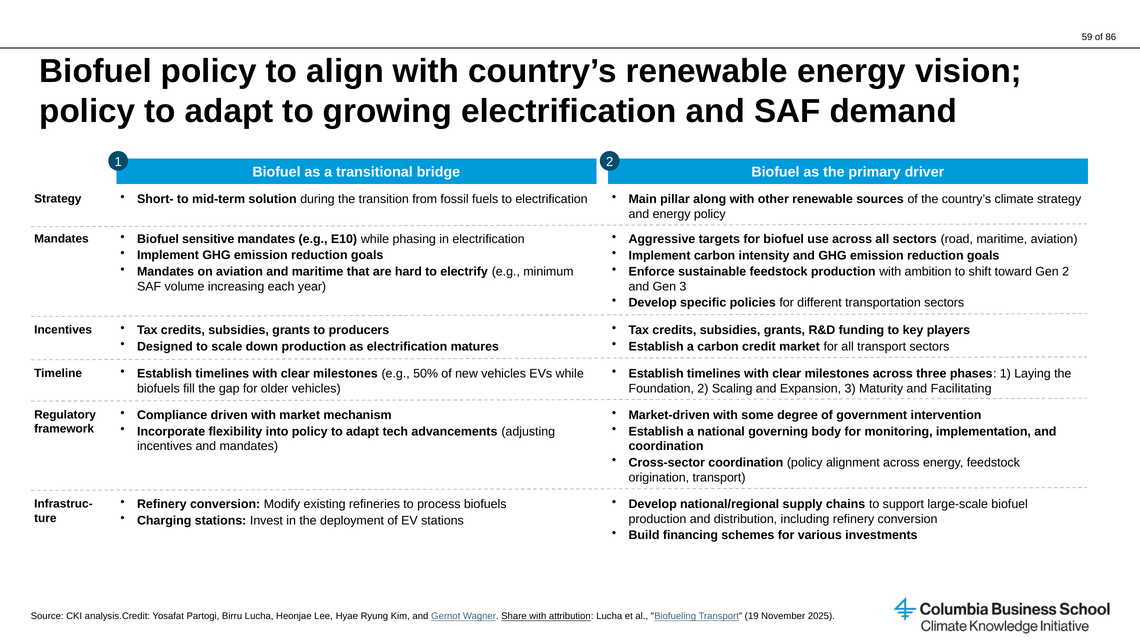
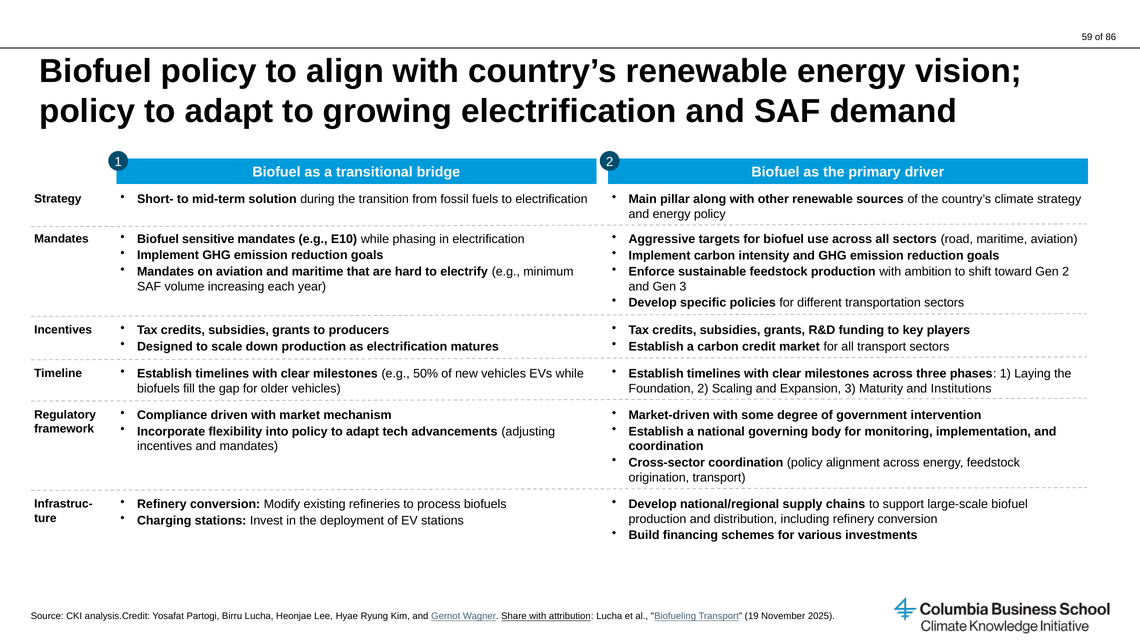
Facilitating: Facilitating -> Institutions
